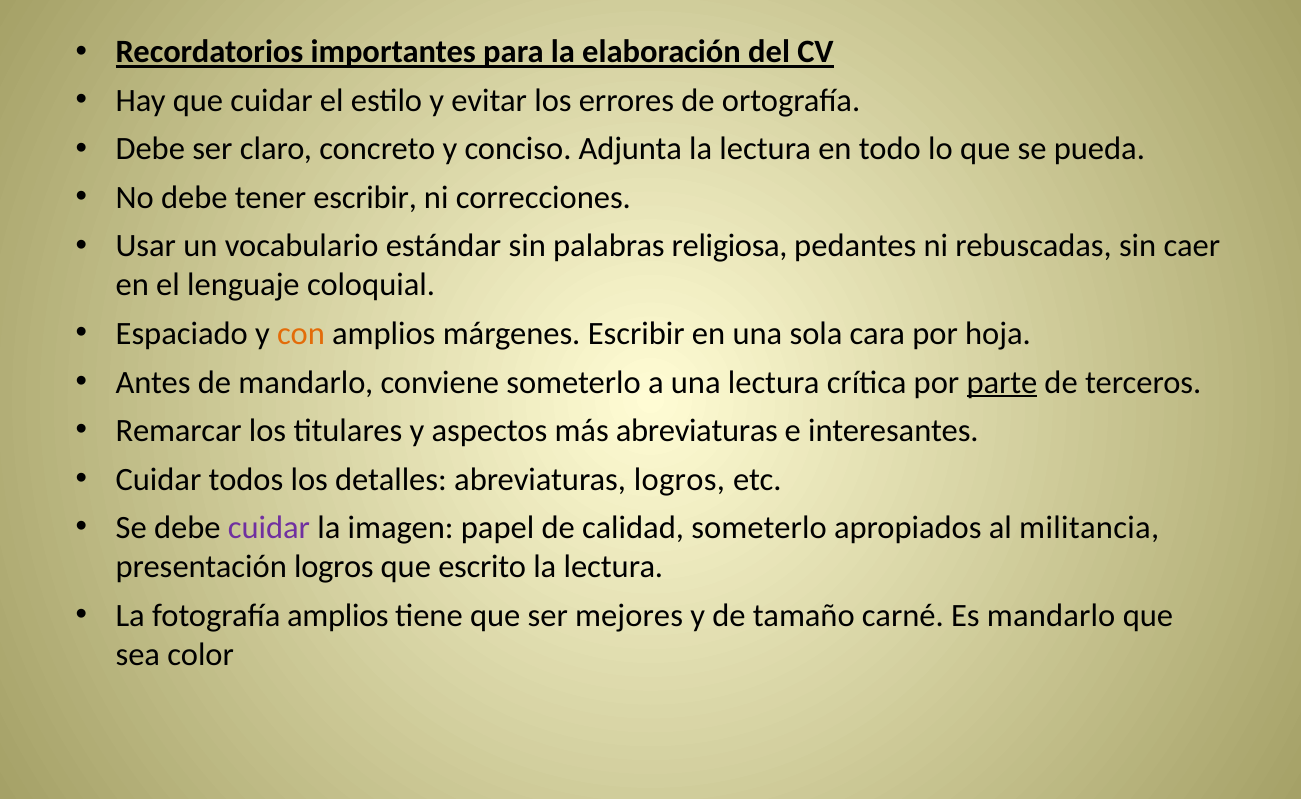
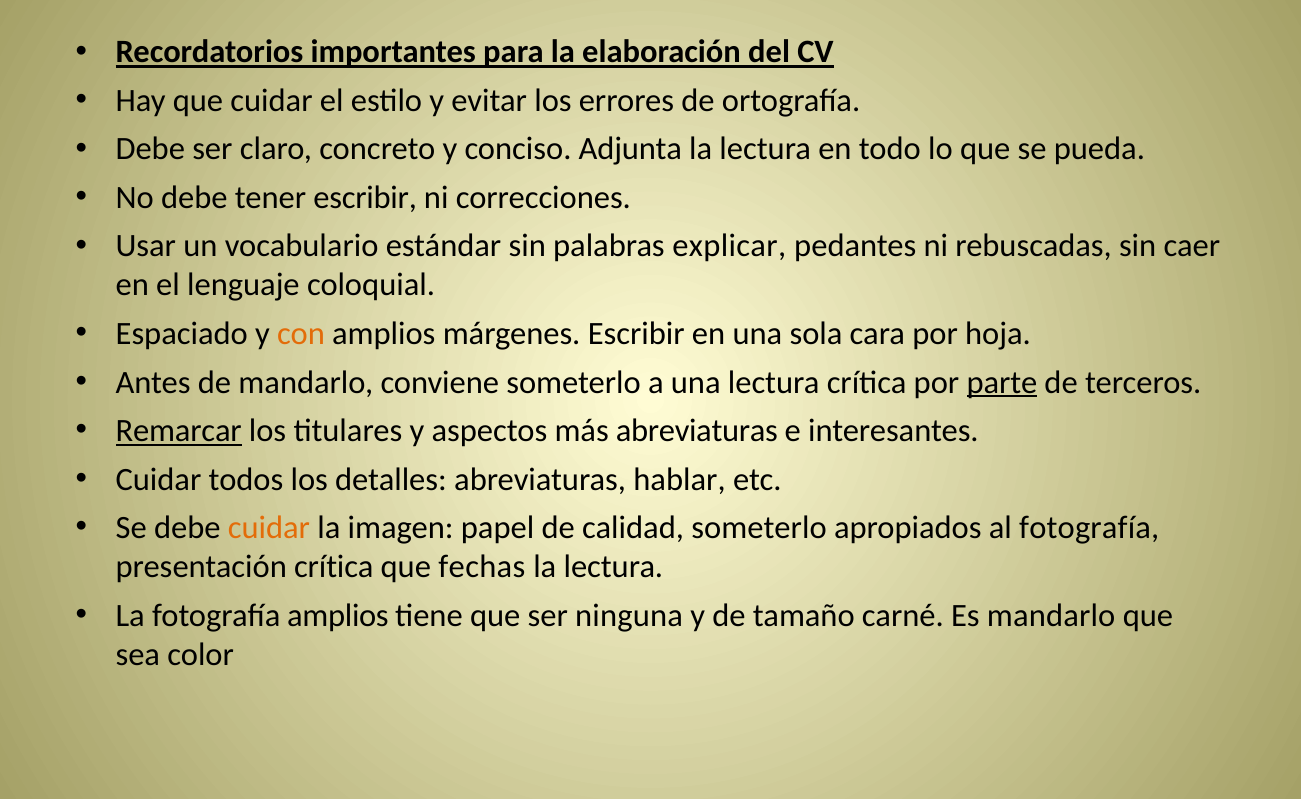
religiosa: religiosa -> explicar
Remarcar underline: none -> present
abreviaturas logros: logros -> hablar
cuidar at (269, 528) colour: purple -> orange
al militancia: militancia -> fotografía
presentación logros: logros -> crítica
escrito: escrito -> fechas
mejores: mejores -> ninguna
